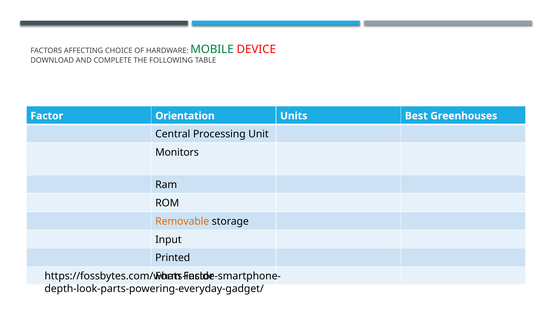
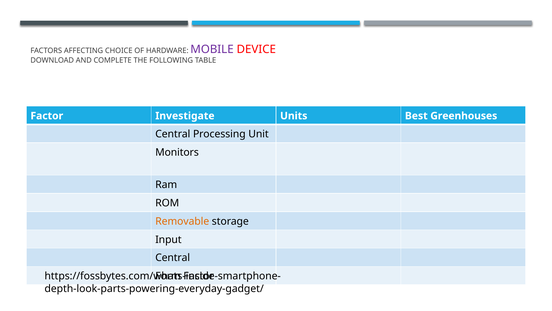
MOBILE colour: green -> purple
Orientation: Orientation -> Investigate
Printed at (173, 257): Printed -> Central
